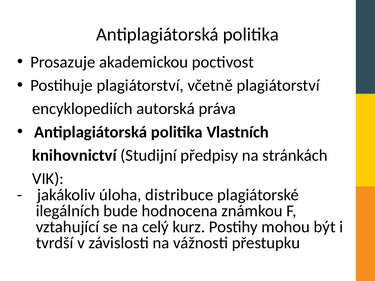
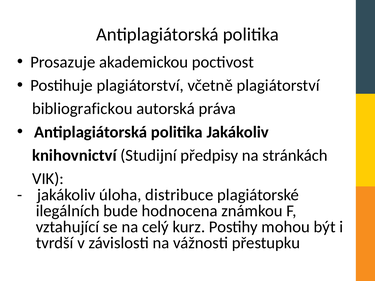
encyklopediích: encyklopediích -> bibliografickou
politika Vlastních: Vlastních -> Jakákoliv
